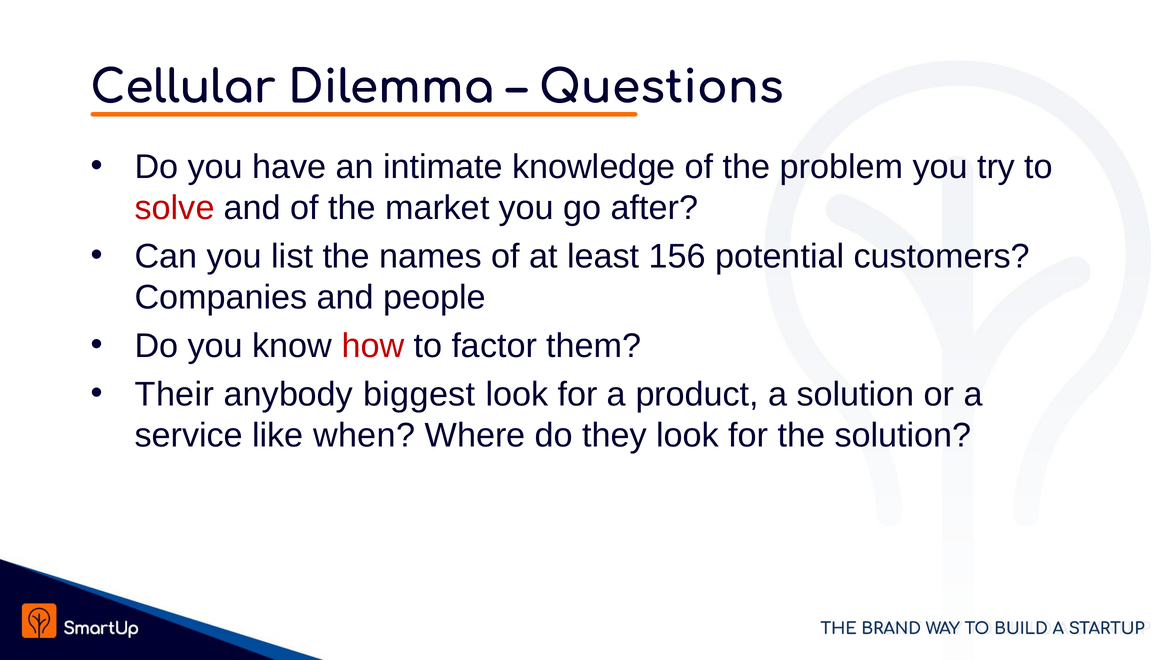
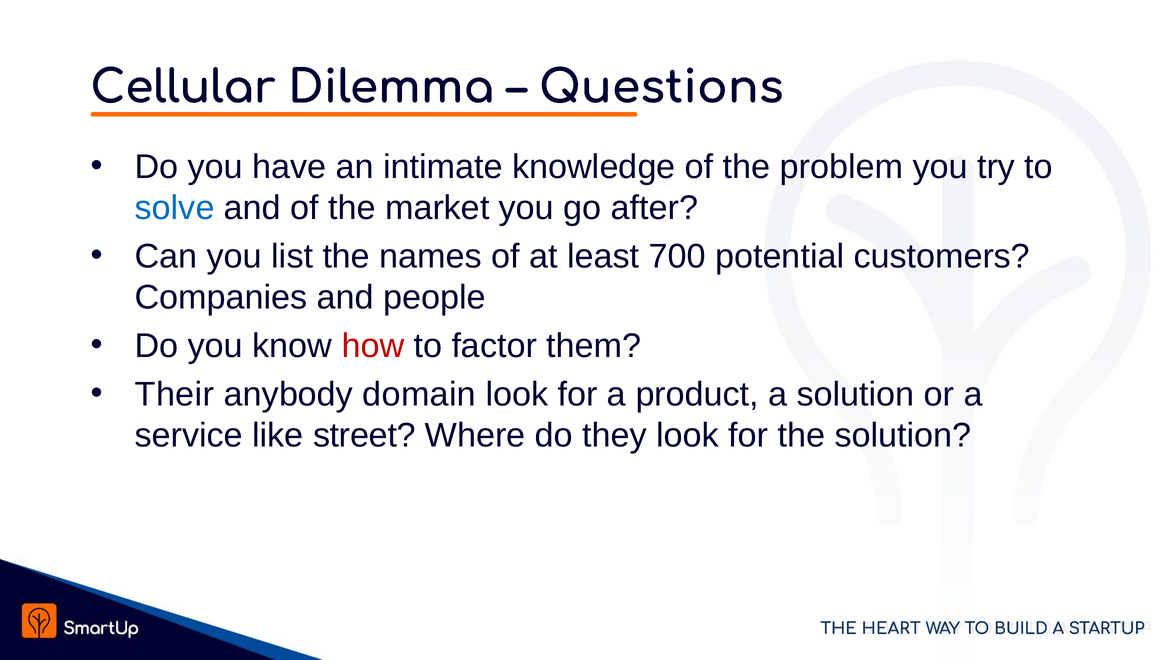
solve colour: red -> blue
156: 156 -> 700
biggest: biggest -> domain
when: when -> street
BRAND: BRAND -> HEART
